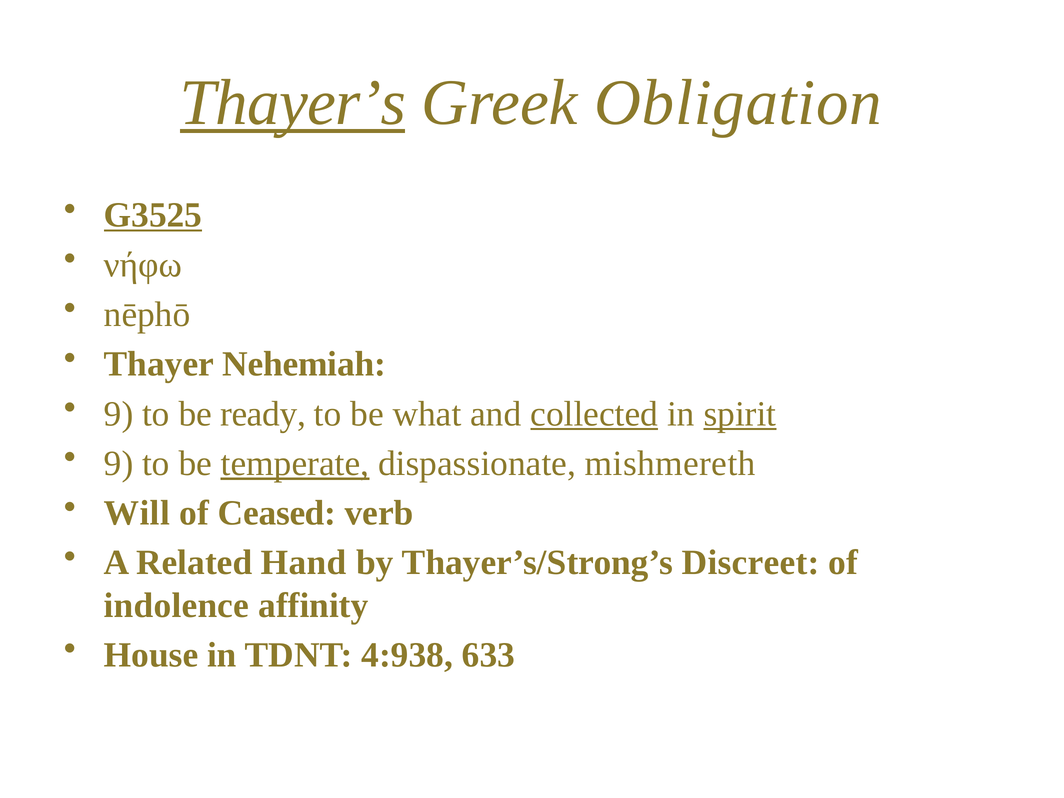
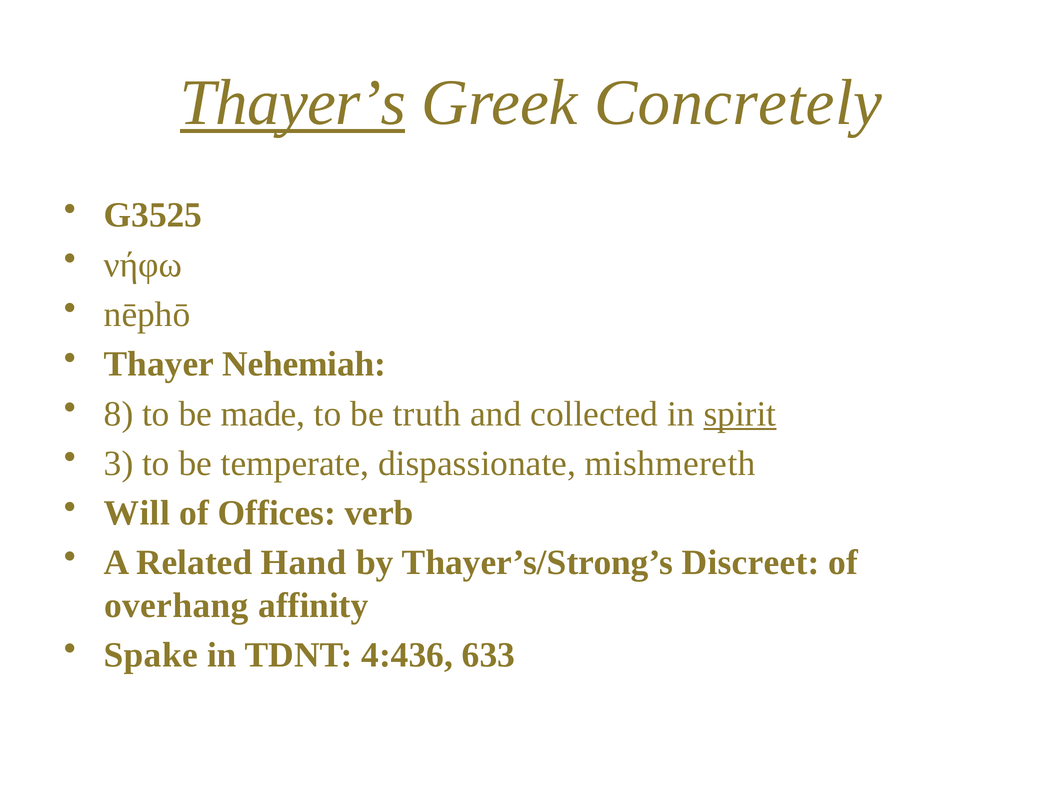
Obligation: Obligation -> Concretely
G3525 underline: present -> none
9 at (119, 414): 9 -> 8
ready: ready -> made
what: what -> truth
collected underline: present -> none
9 at (119, 463): 9 -> 3
temperate underline: present -> none
Ceased: Ceased -> Offices
indolence: indolence -> overhang
House: House -> Spake
4:938: 4:938 -> 4:436
